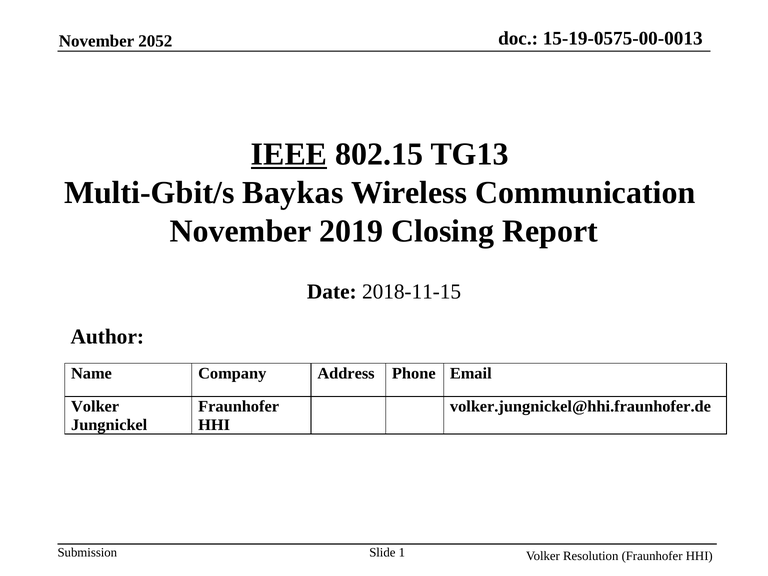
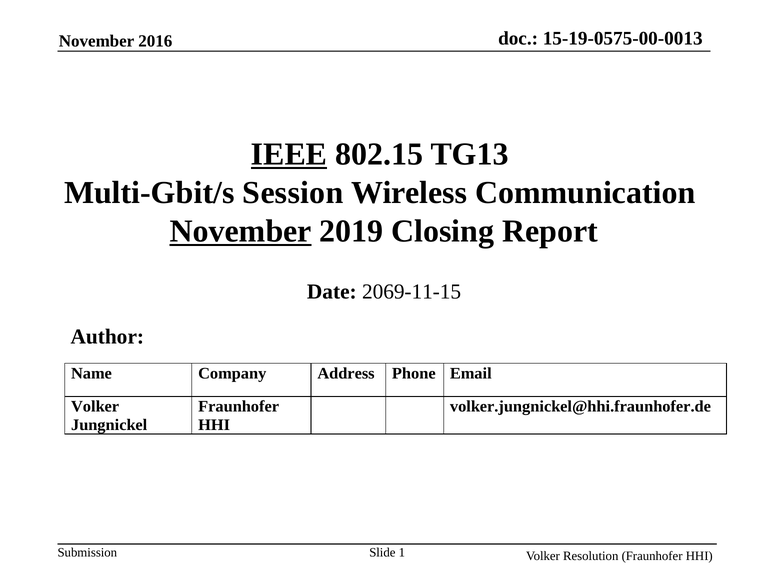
2052: 2052 -> 2016
Baykas: Baykas -> Session
November at (241, 231) underline: none -> present
2018-11-15: 2018-11-15 -> 2069-11-15
